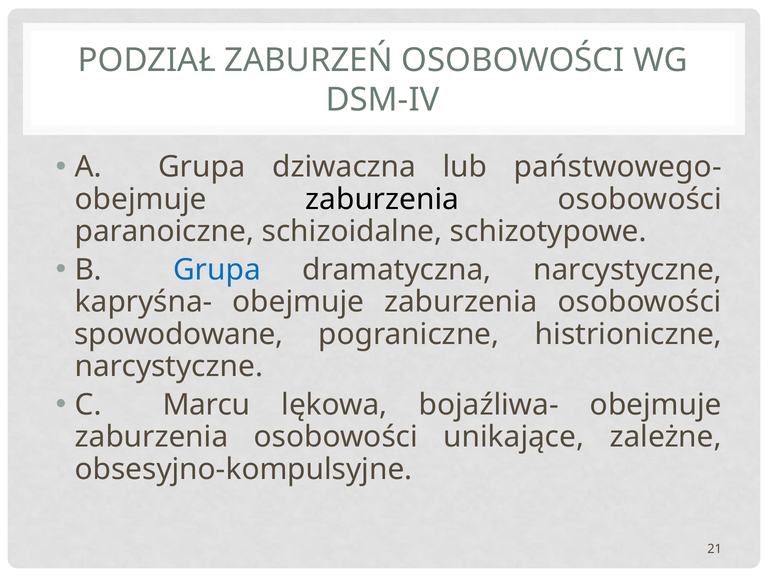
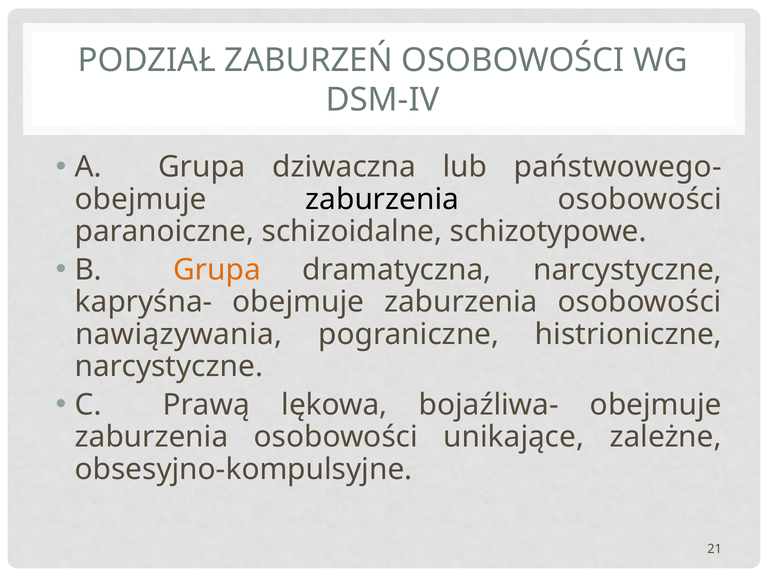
Grupa at (217, 270) colour: blue -> orange
spowodowane: spowodowane -> nawiązywania
Marcu: Marcu -> Prawą
